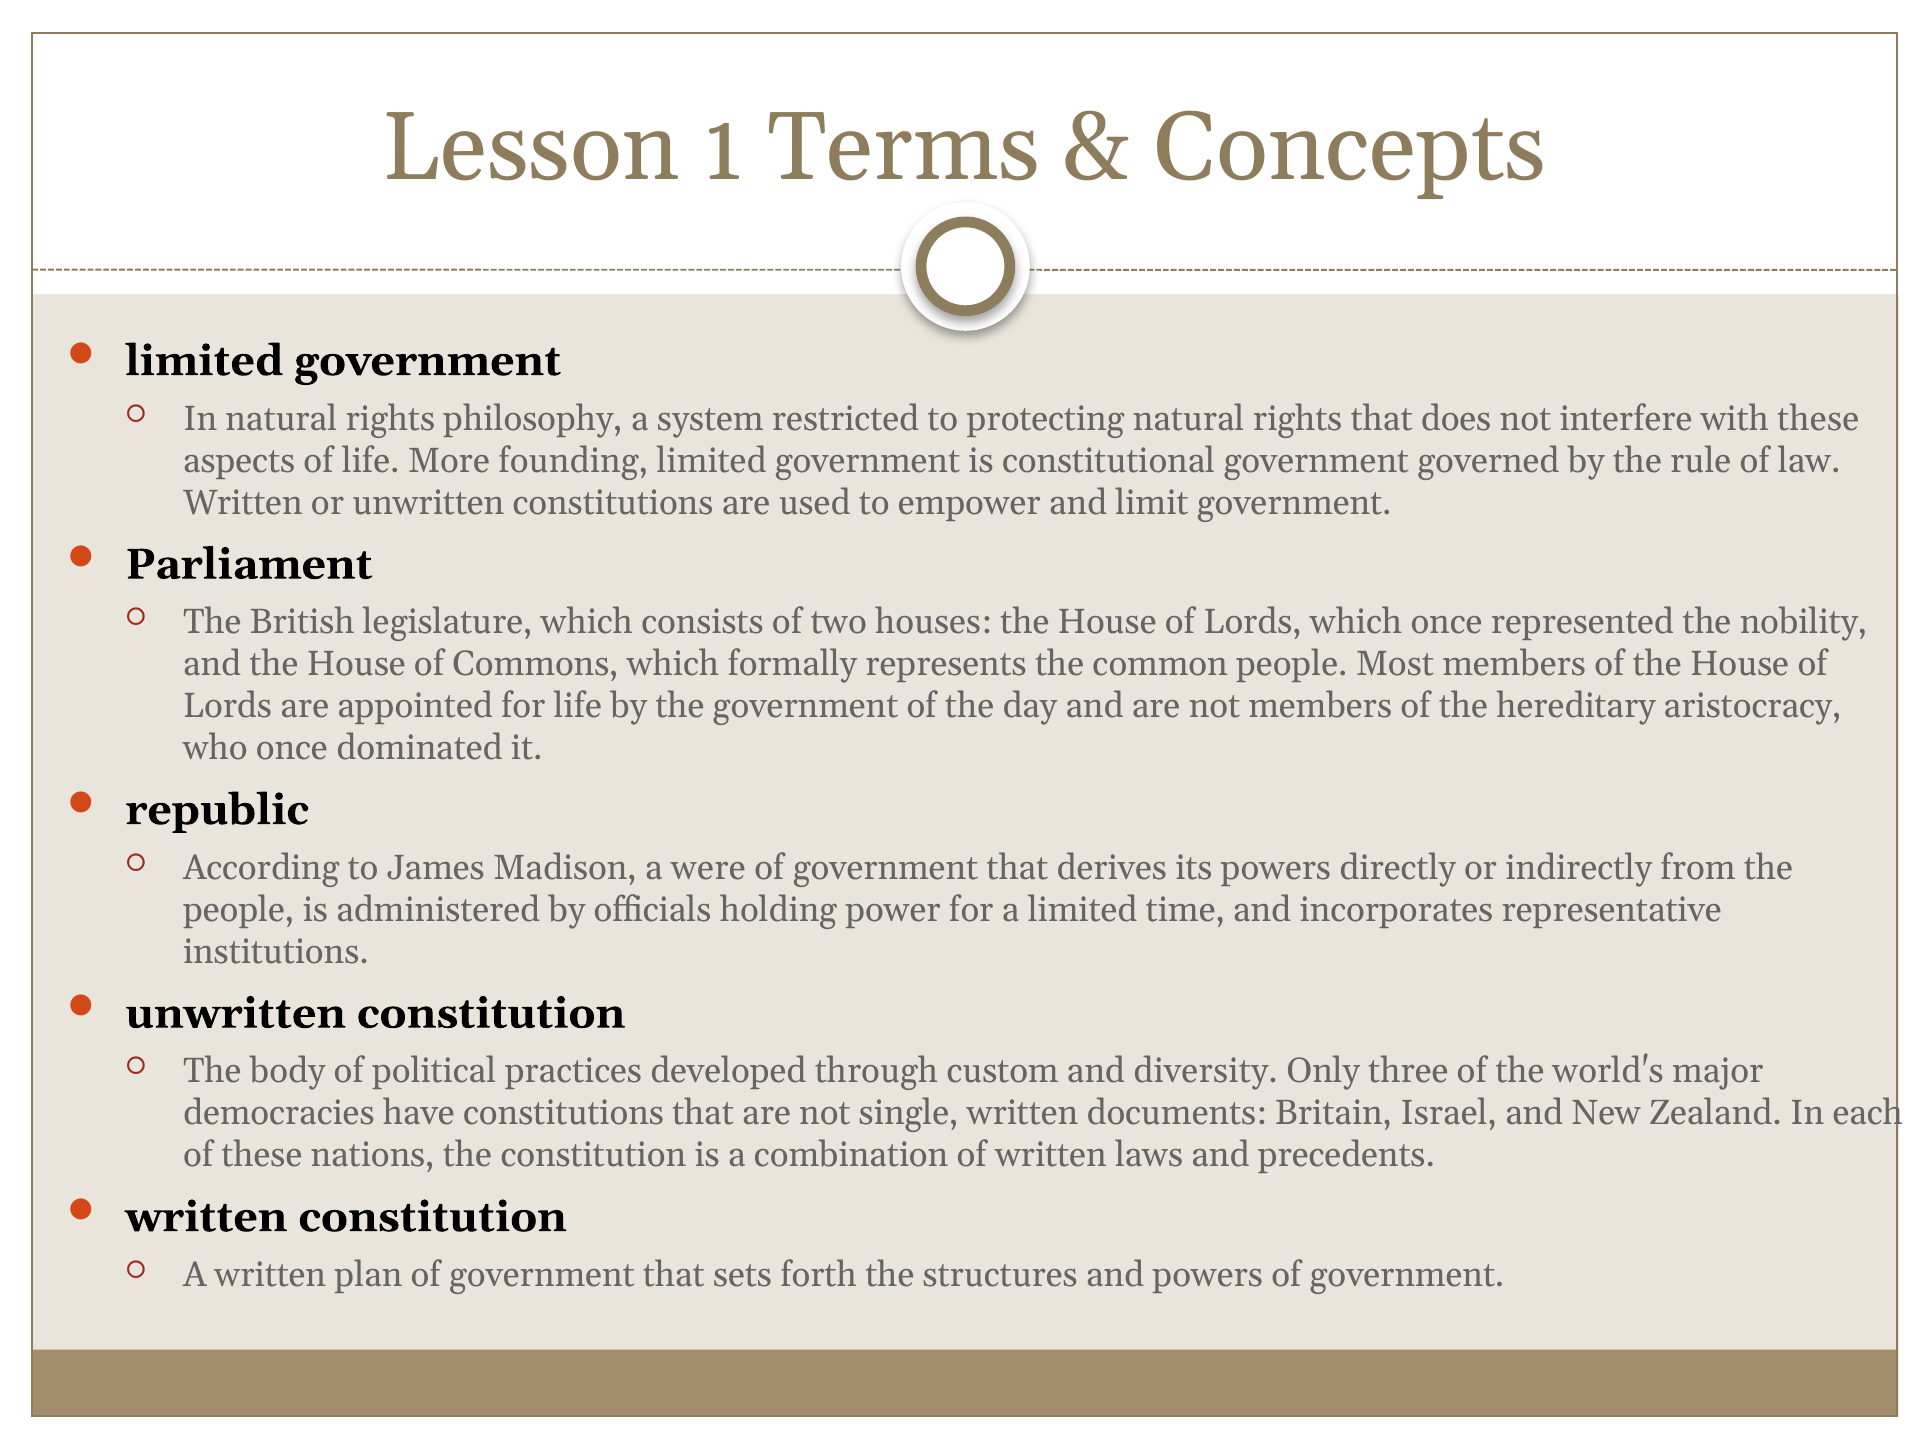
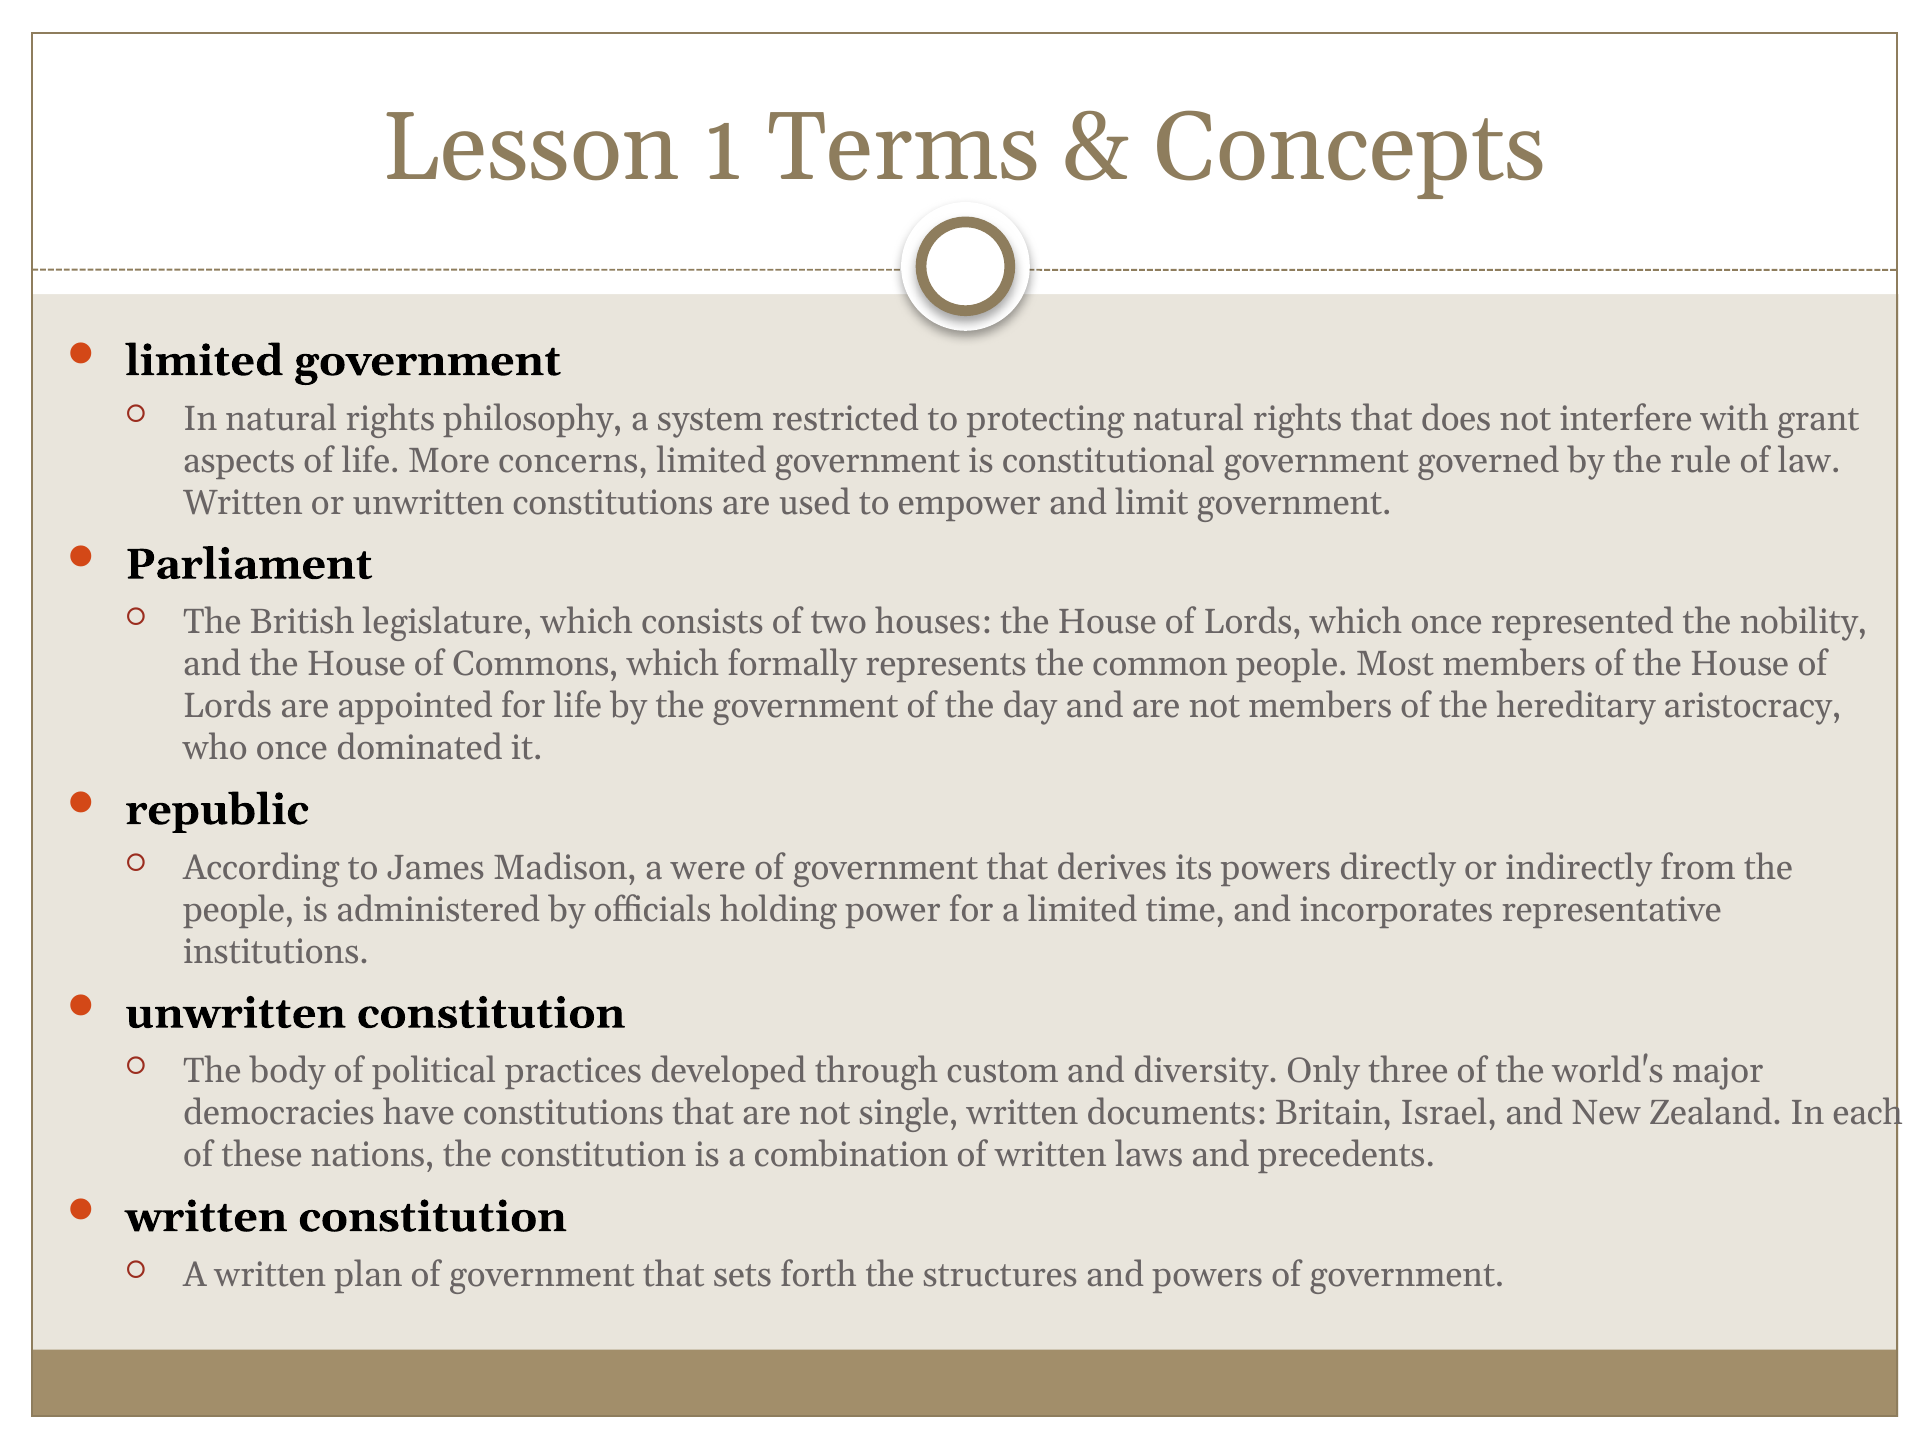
with these: these -> grant
founding: founding -> concerns
